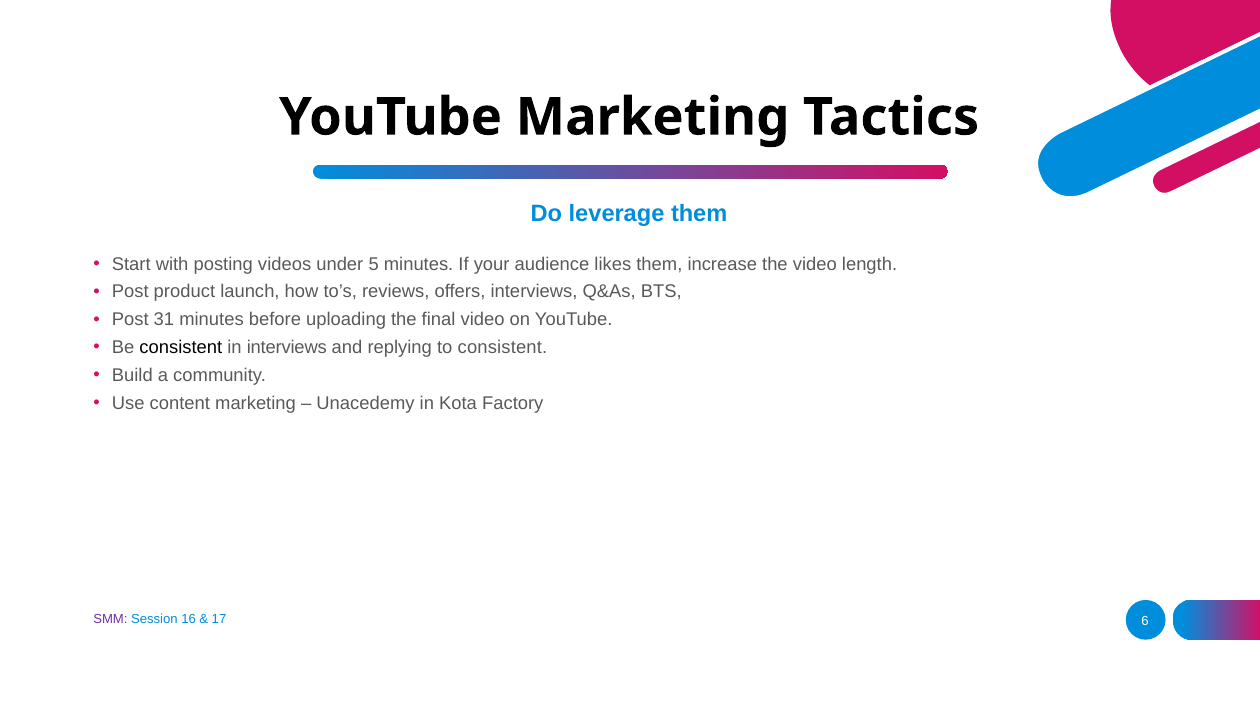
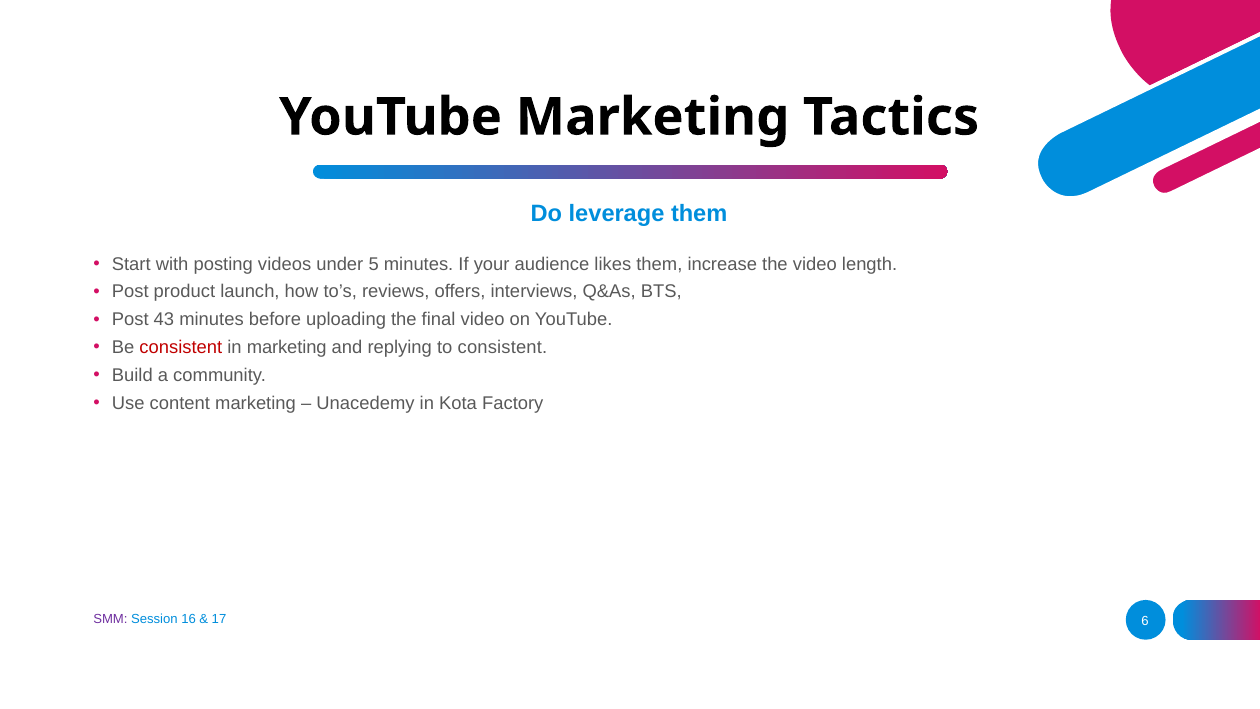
31: 31 -> 43
consistent at (181, 347) colour: black -> red
in interviews: interviews -> marketing
